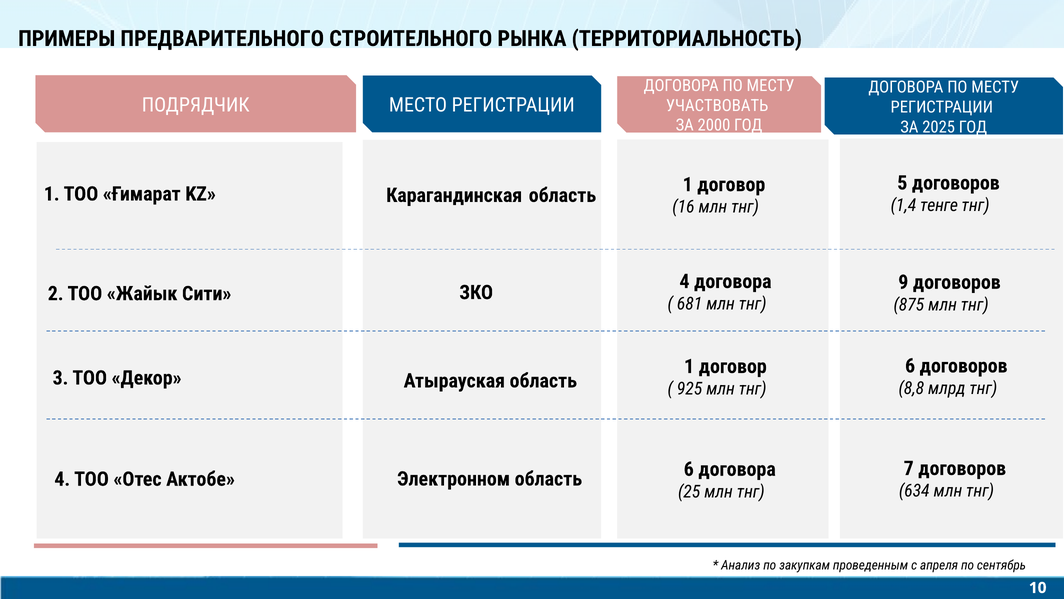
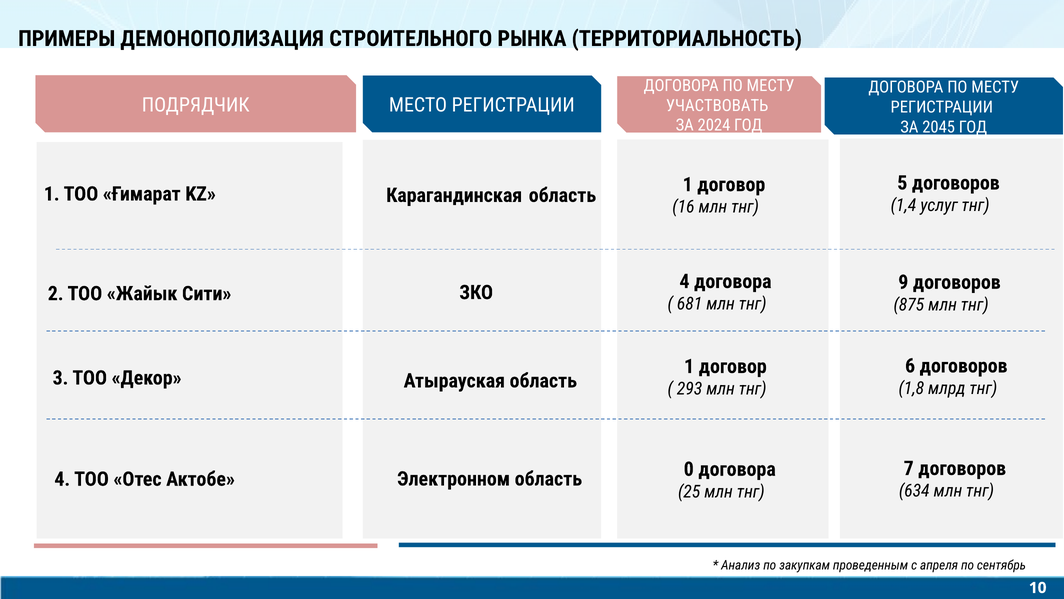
ПРЕДВАРИТЕЛЬНОГО: ПРЕДВАРИТЕЛЬНОГО -> ДЕМОНОПОЛИЗАЦИЯ
2000: 2000 -> 2024
2025: 2025 -> 2045
тенге: тенге -> услуг
8,8: 8,8 -> 1,8
925: 925 -> 293
6 at (689, 469): 6 -> 0
